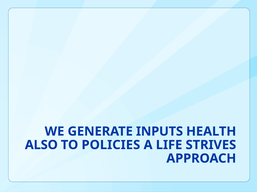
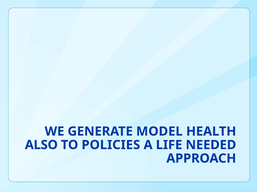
INPUTS: INPUTS -> MODEL
STRIVES: STRIVES -> NEEDED
